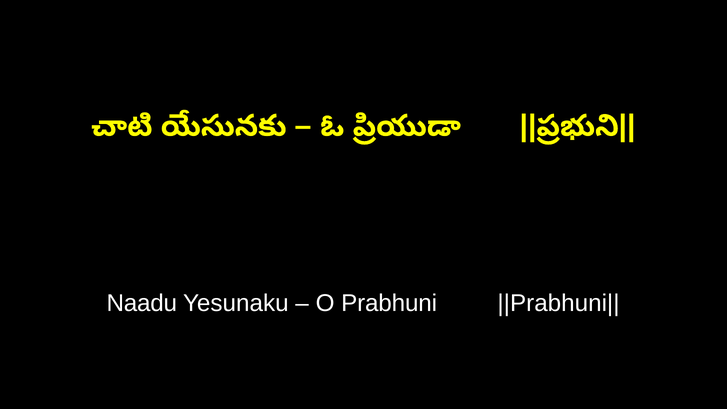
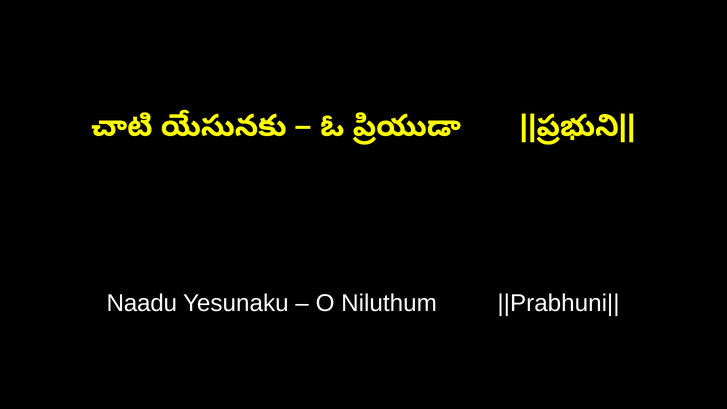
Prabhuni: Prabhuni -> Niluthum
